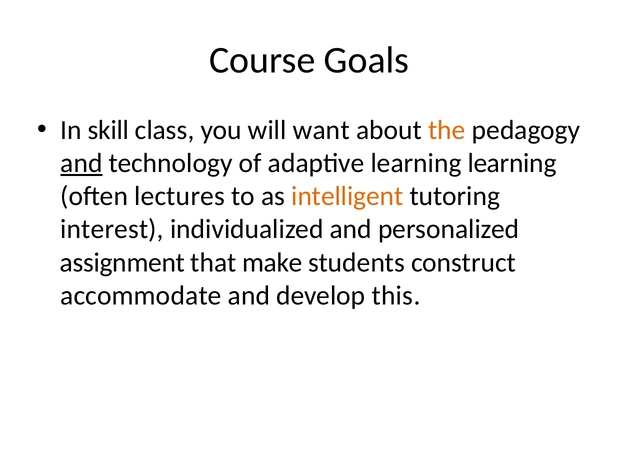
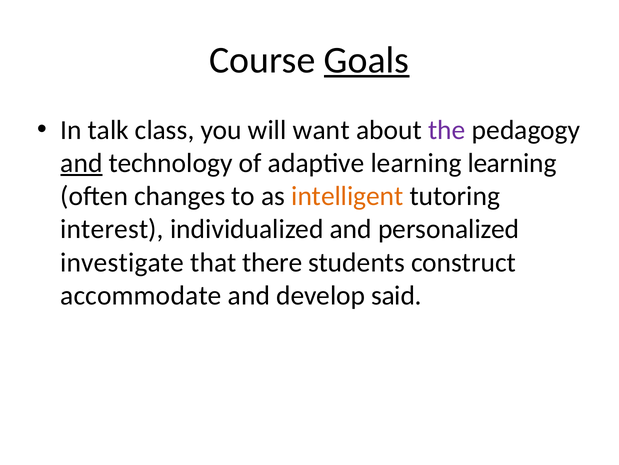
Goals underline: none -> present
skill: skill -> talk
the colour: orange -> purple
lectures: lectures -> changes
assignment: assignment -> investigate
make: make -> there
this: this -> said
